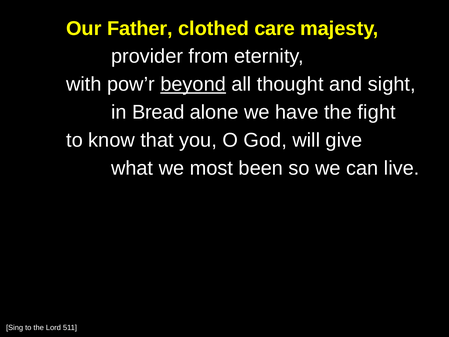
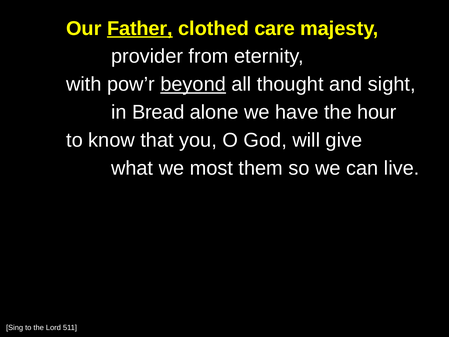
Father underline: none -> present
fight: fight -> hour
been: been -> them
